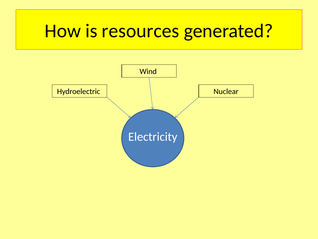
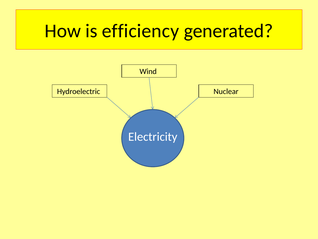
resources: resources -> efficiency
